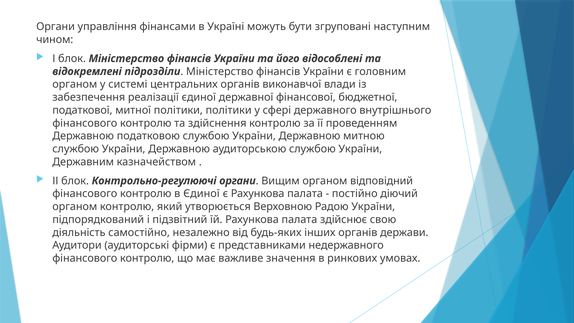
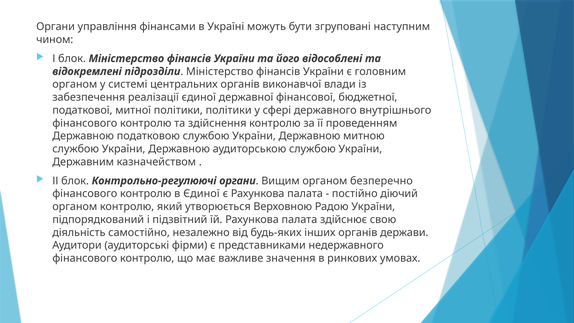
відповідний: відповідний -> безперечно
